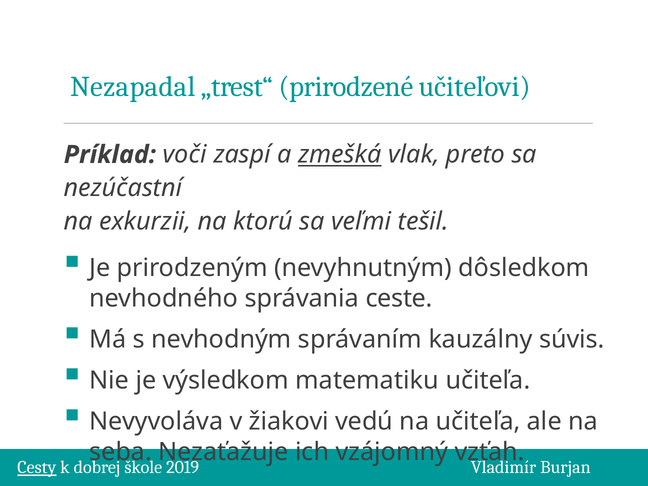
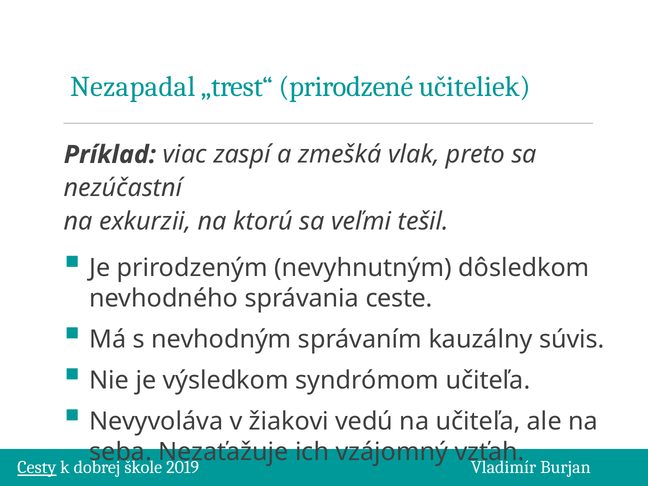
učiteľovi: učiteľovi -> učiteliek
voči: voči -> viac
zmešká underline: present -> none
matematiku: matematiku -> syndrómom
